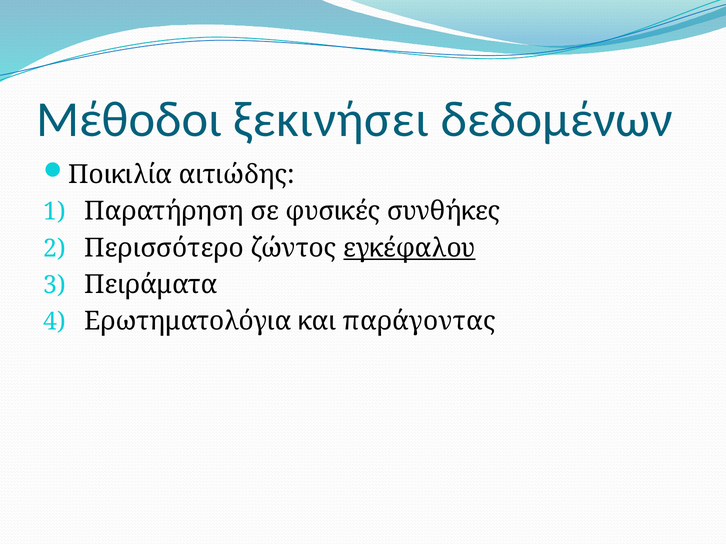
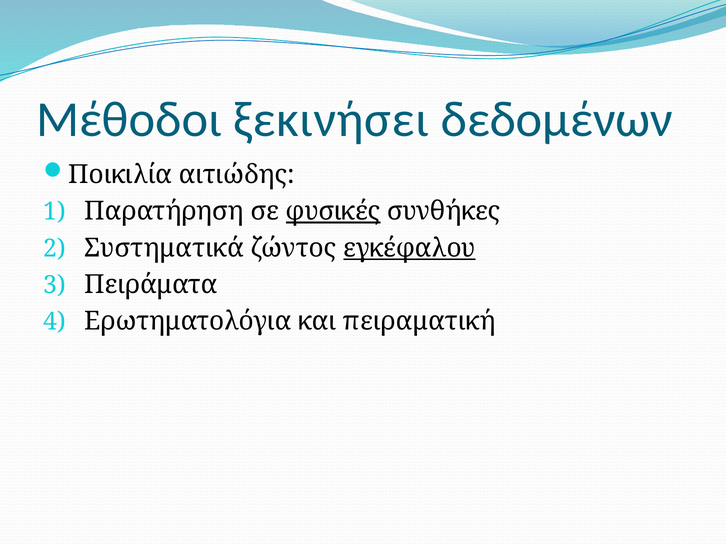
φυσικές underline: none -> present
Περισσότερο: Περισσότερο -> Συστηματικά
παράγοντας: παράγοντας -> πειραματική
